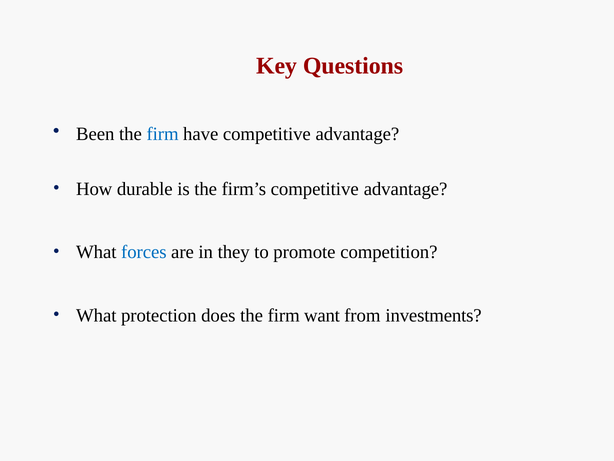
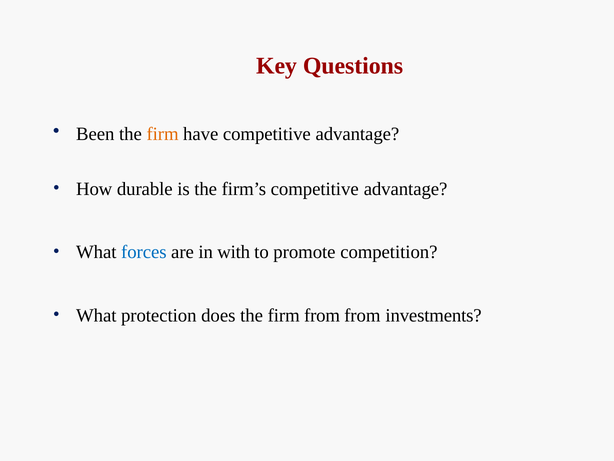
firm at (163, 134) colour: blue -> orange
they: they -> with
firm want: want -> from
